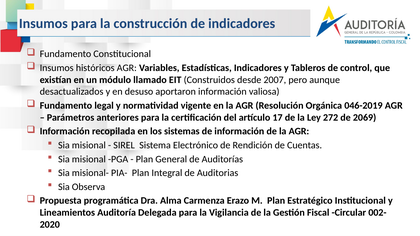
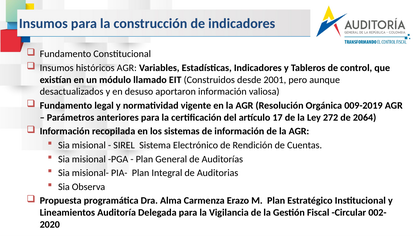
2007: 2007 -> 2001
046-2019: 046-2019 -> 009-2019
2069: 2069 -> 2064
